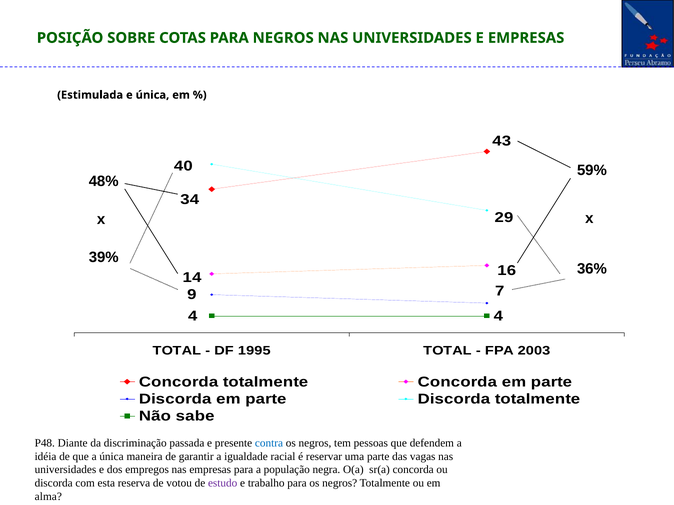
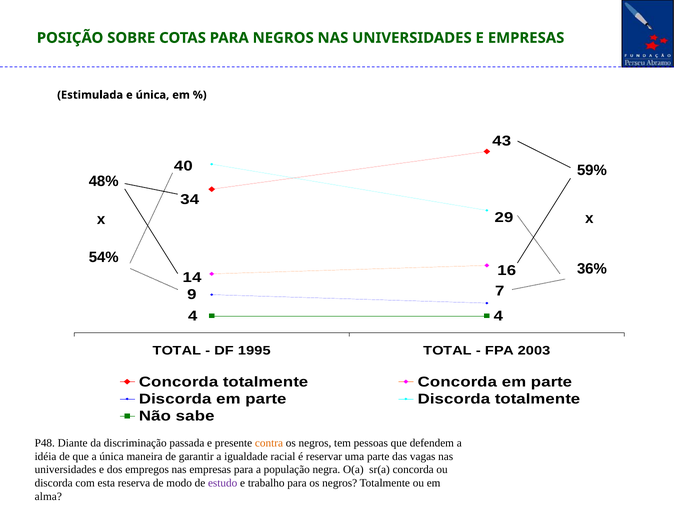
39%: 39% -> 54%
contra colour: blue -> orange
votou: votou -> modo
